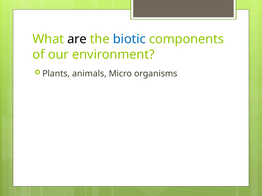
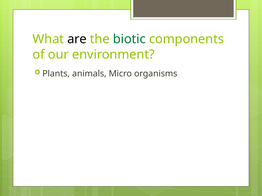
biotic colour: blue -> green
